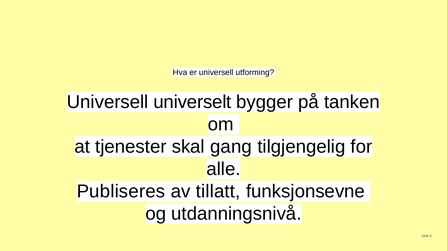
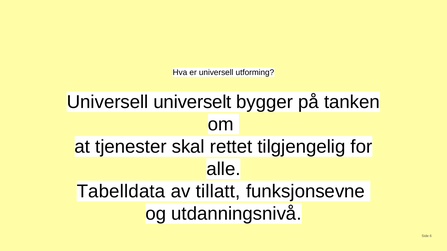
gang: gang -> rettet
Publiseres: Publiseres -> Tabelldata
